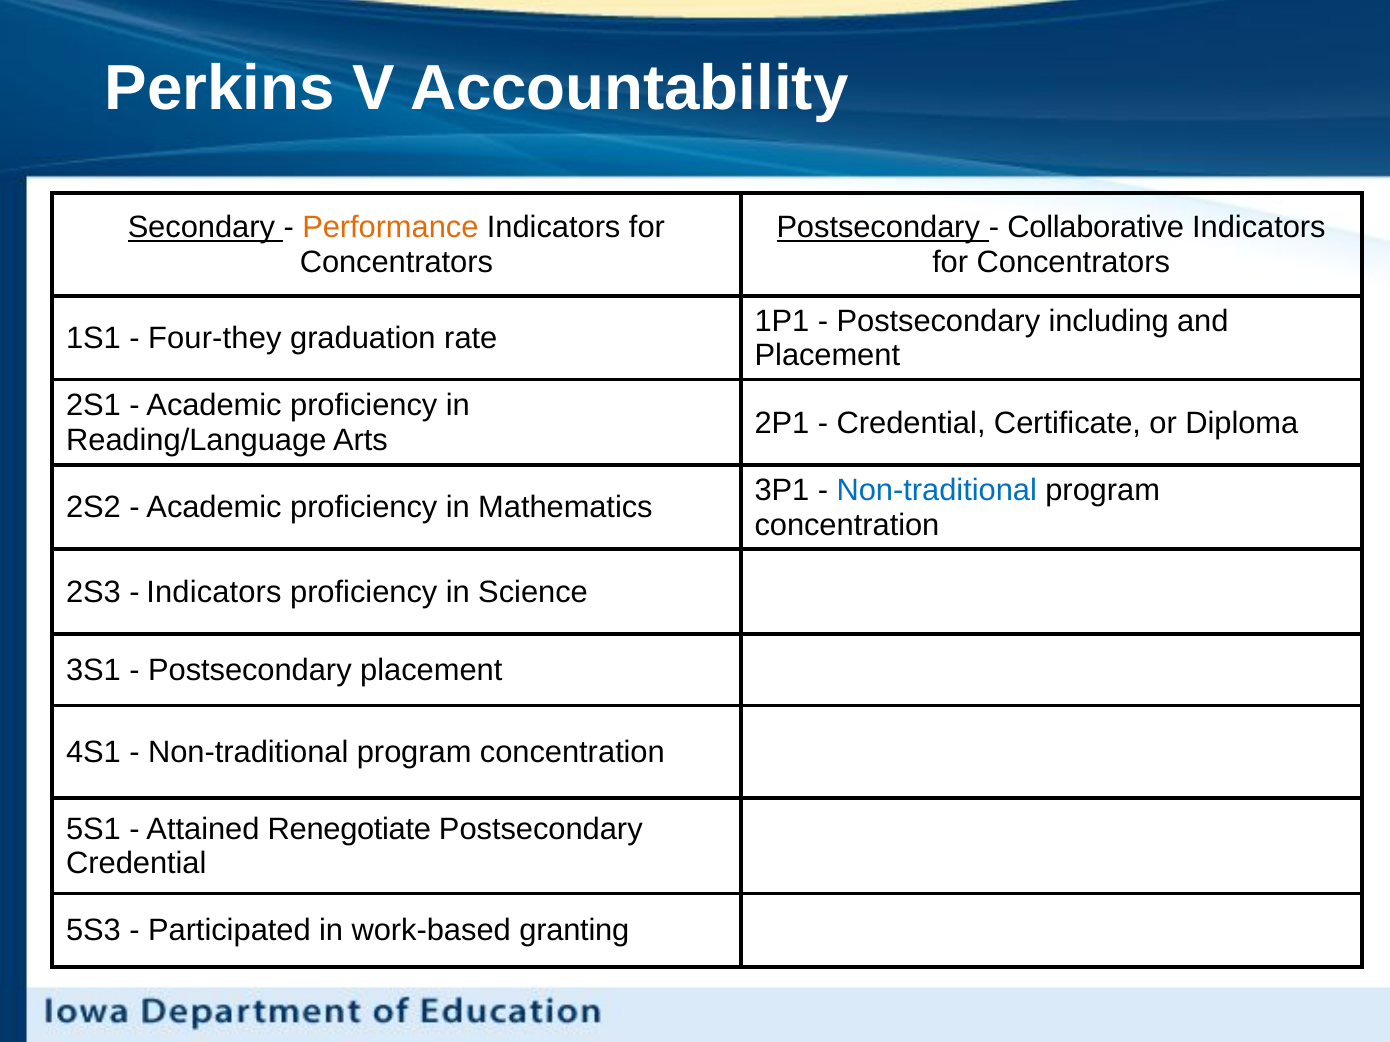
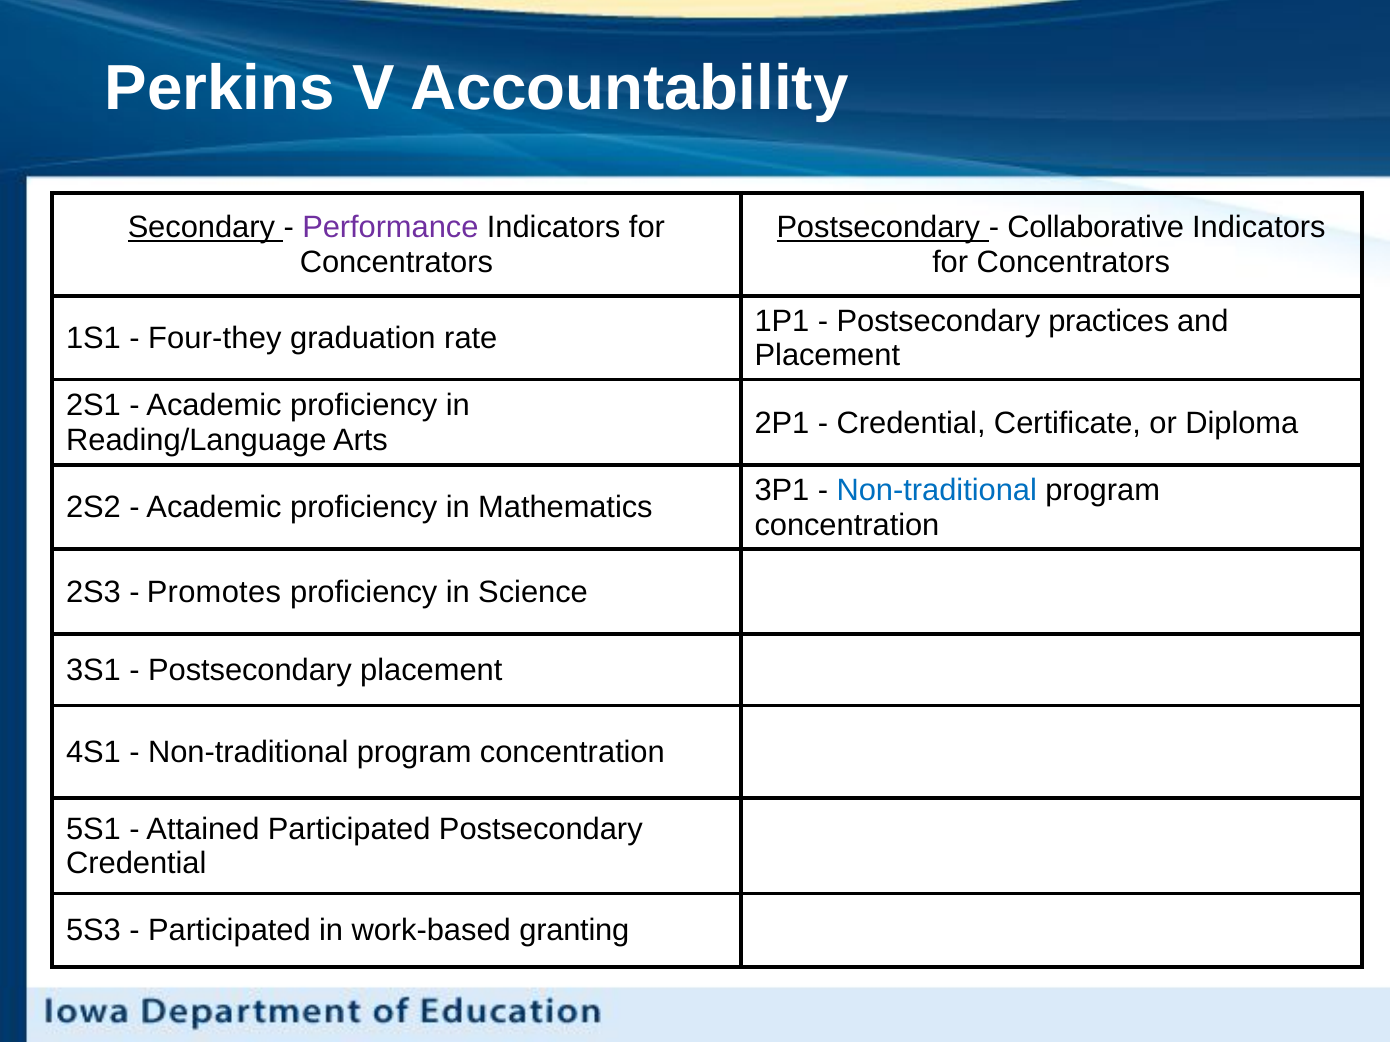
Performance colour: orange -> purple
including: including -> practices
Indicators at (214, 592): Indicators -> Promotes
Attained Renegotiate: Renegotiate -> Participated
